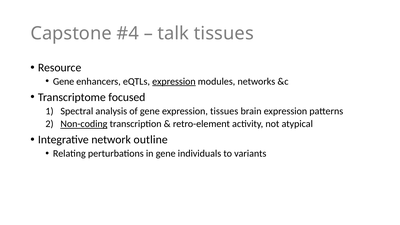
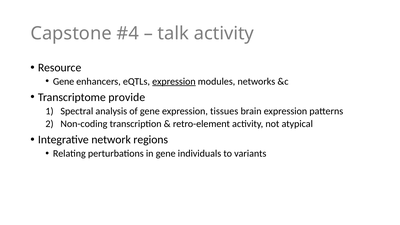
talk tissues: tissues -> activity
focused: focused -> provide
Non-coding underline: present -> none
outline: outline -> regions
